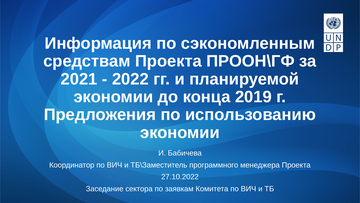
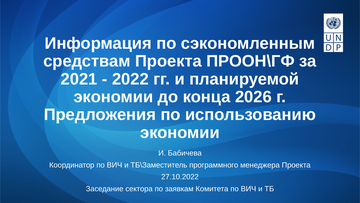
2019: 2019 -> 2026
